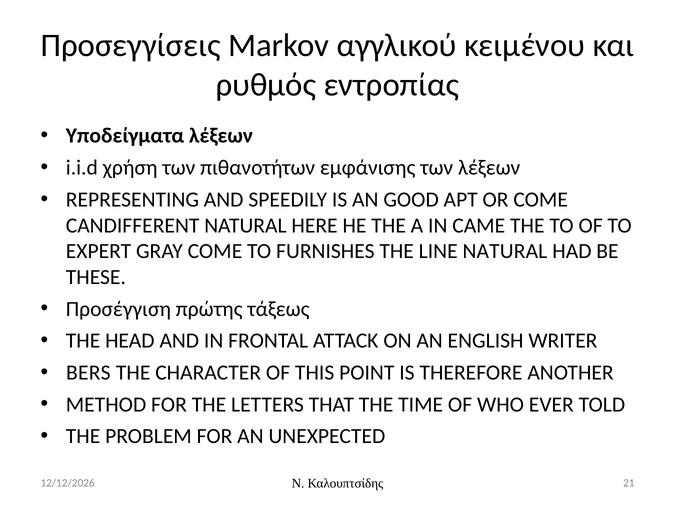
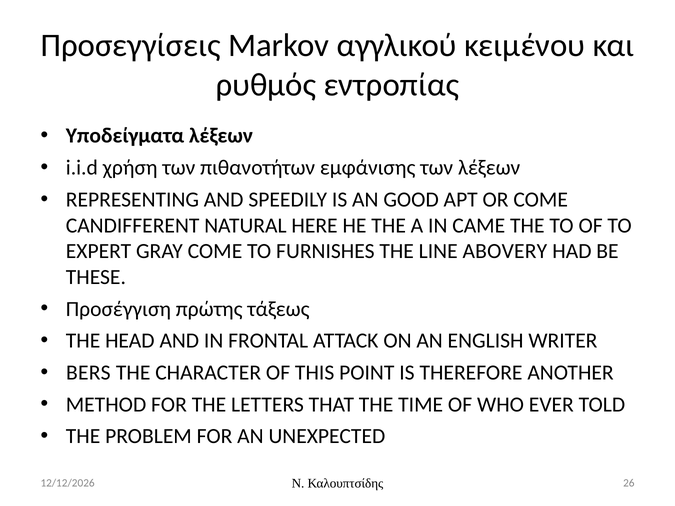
LINE NATURAL: NATURAL -> ABOVERY
21: 21 -> 26
